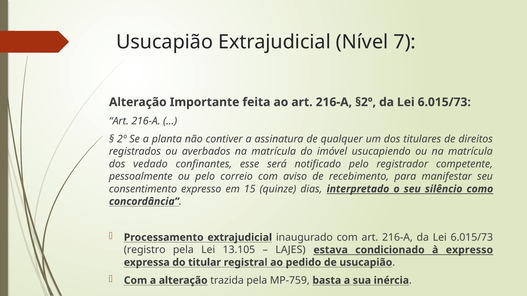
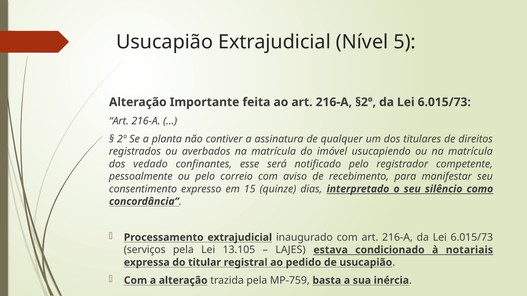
7: 7 -> 5
registro: registro -> serviços
à expresso: expresso -> notariais
